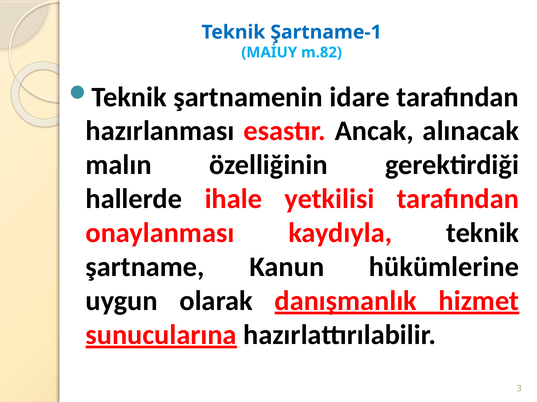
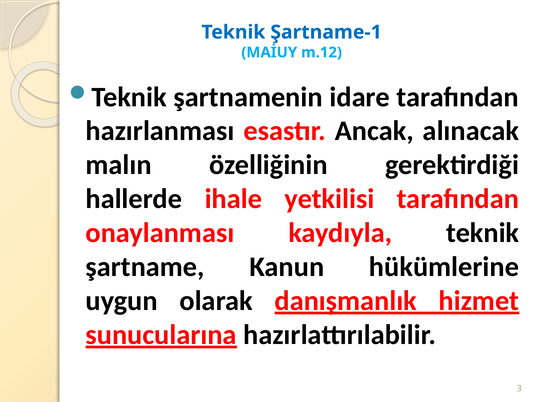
m.82: m.82 -> m.12
